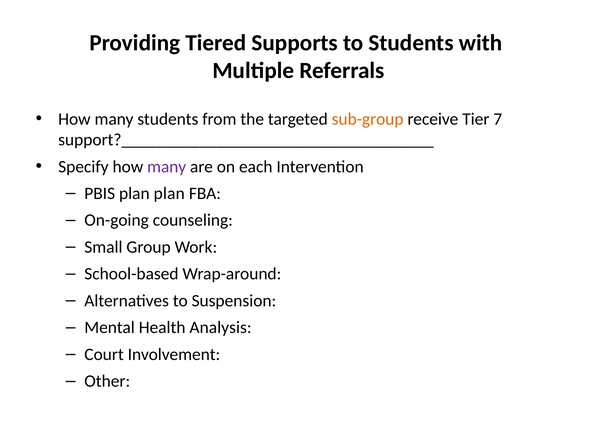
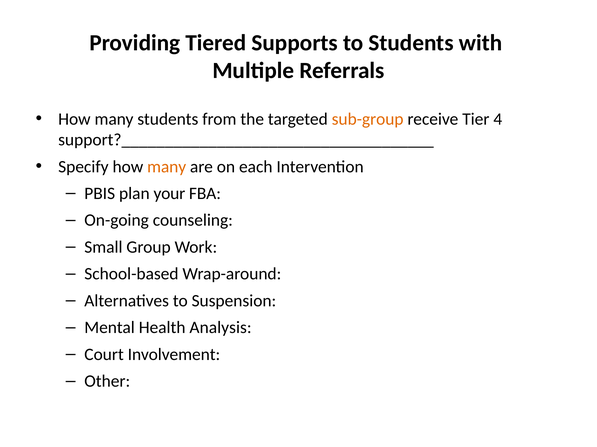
7: 7 -> 4
many at (167, 167) colour: purple -> orange
plan plan: plan -> your
